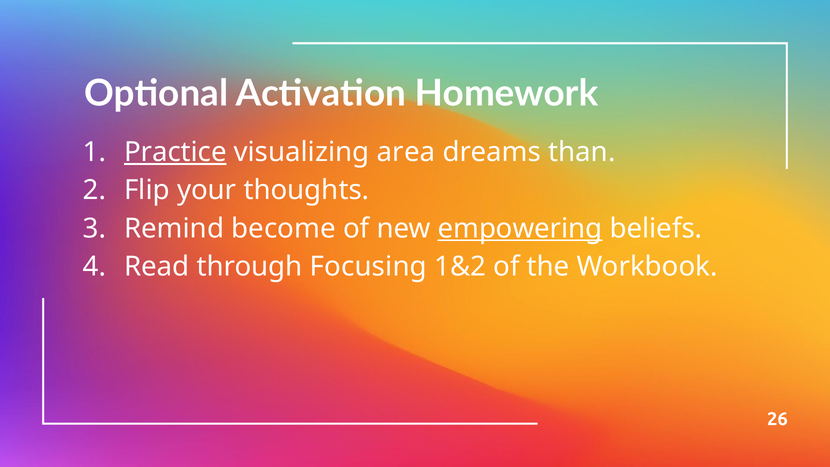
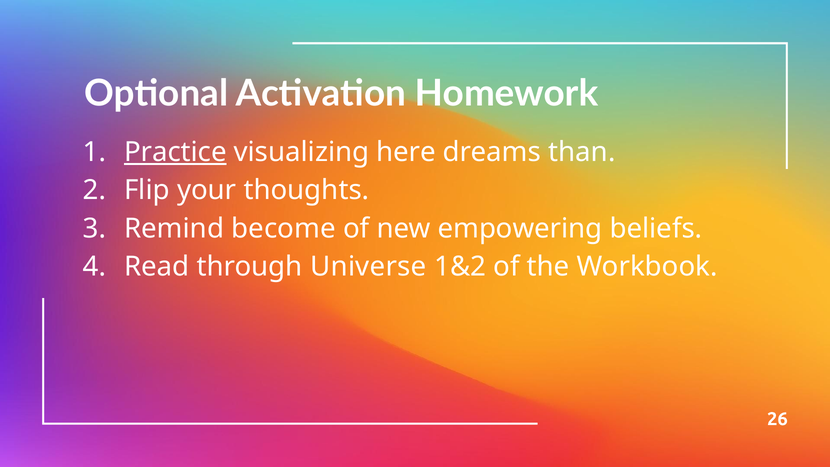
area: area -> here
empowering underline: present -> none
Focusing: Focusing -> Universe
